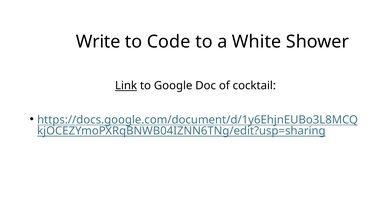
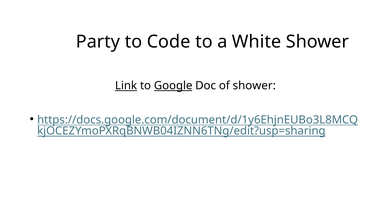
Write: Write -> Party
Google underline: none -> present
of cocktail: cocktail -> shower
